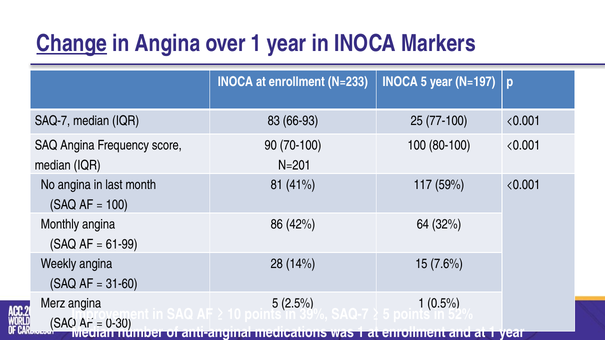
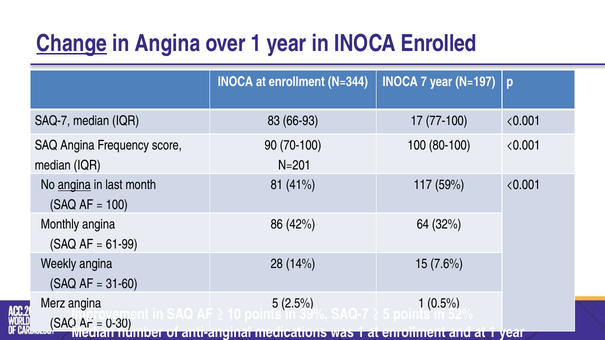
Markers: Markers -> Enrolled
N=233: N=233 -> N=344
INOCA 5: 5 -> 7
25: 25 -> 17
angina at (74, 185) underline: none -> present
